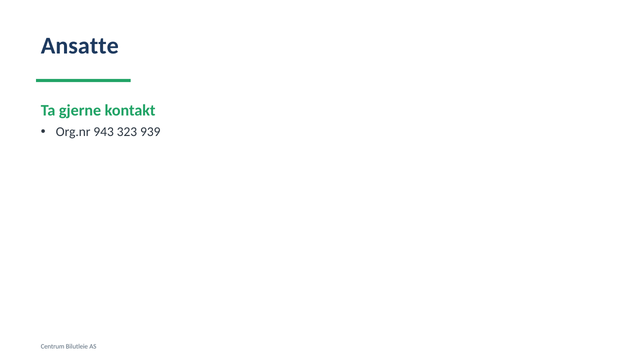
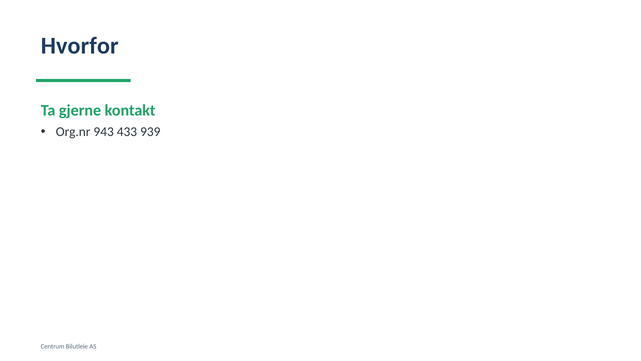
Ansatte: Ansatte -> Hvorfor
323: 323 -> 433
